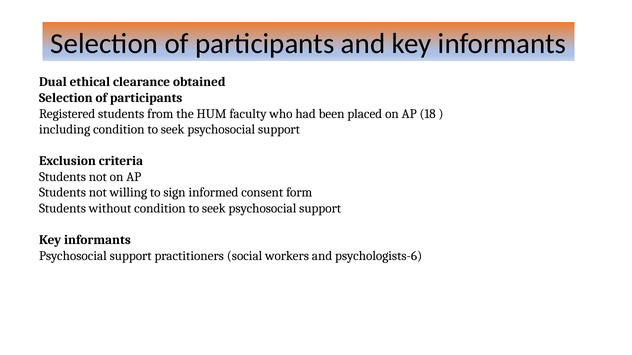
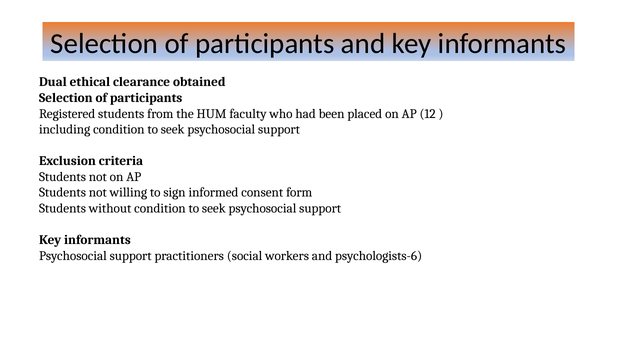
18: 18 -> 12
